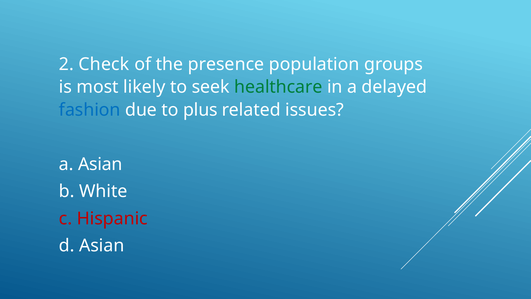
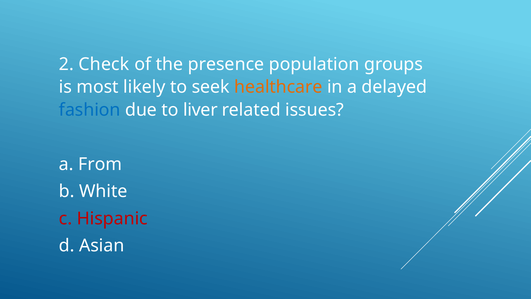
healthcare colour: green -> orange
plus: plus -> liver
a Asian: Asian -> From
